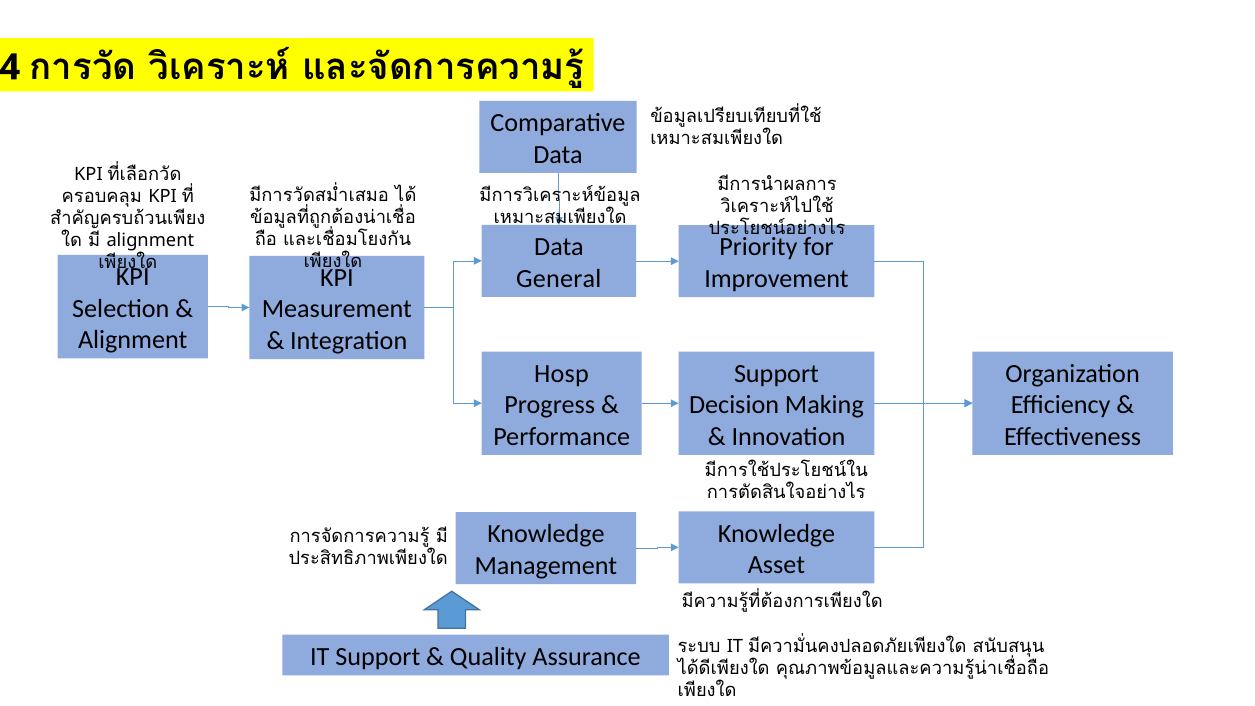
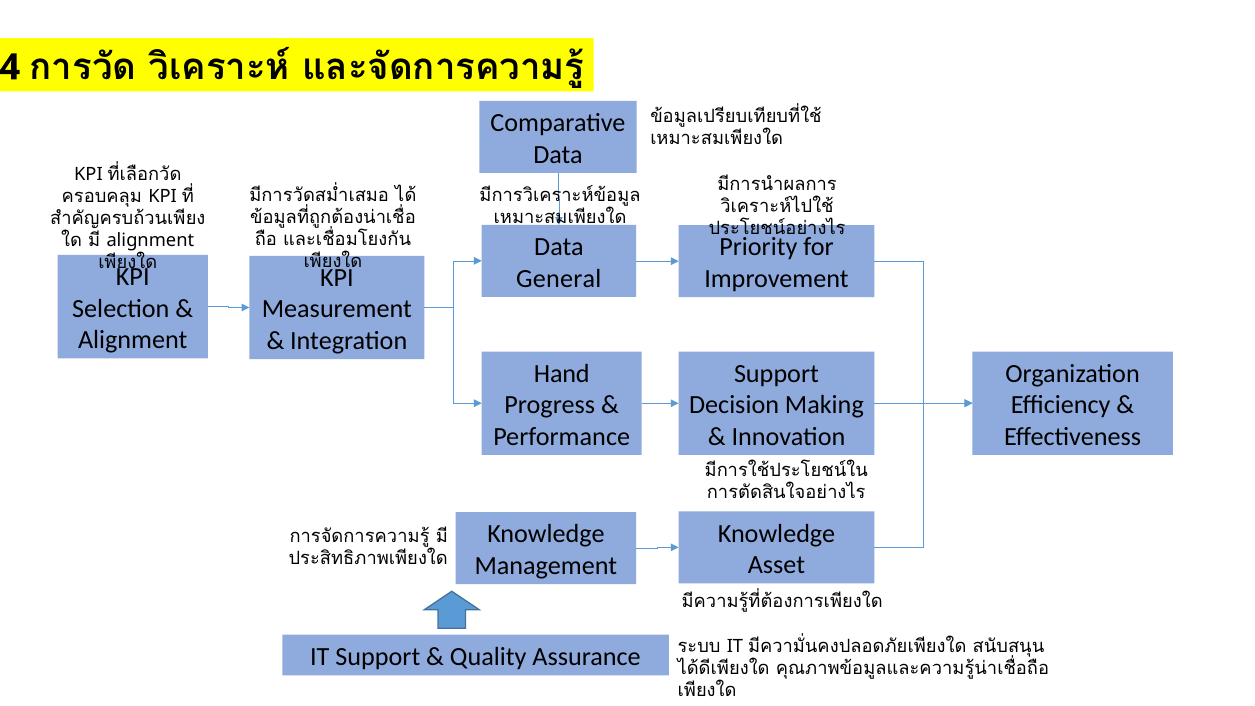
Hosp: Hosp -> Hand
